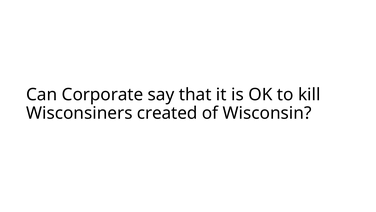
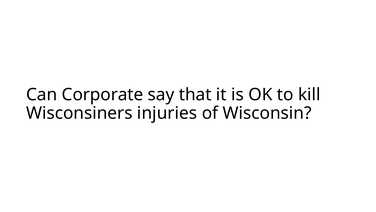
created: created -> injuries
